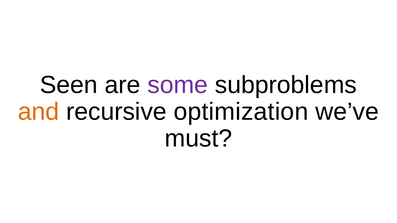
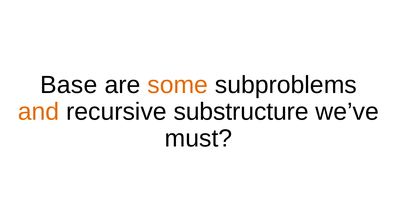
Seen: Seen -> Base
some colour: purple -> orange
optimization: optimization -> substructure
